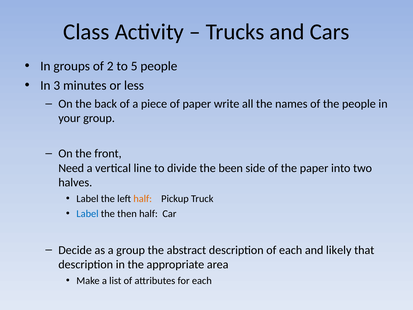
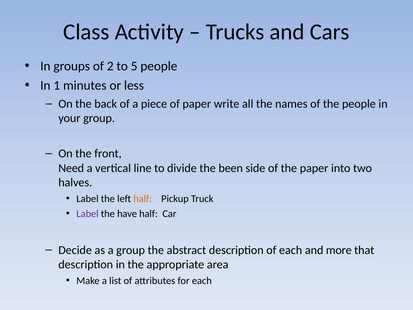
3: 3 -> 1
Label at (87, 214) colour: blue -> purple
then: then -> have
likely: likely -> more
